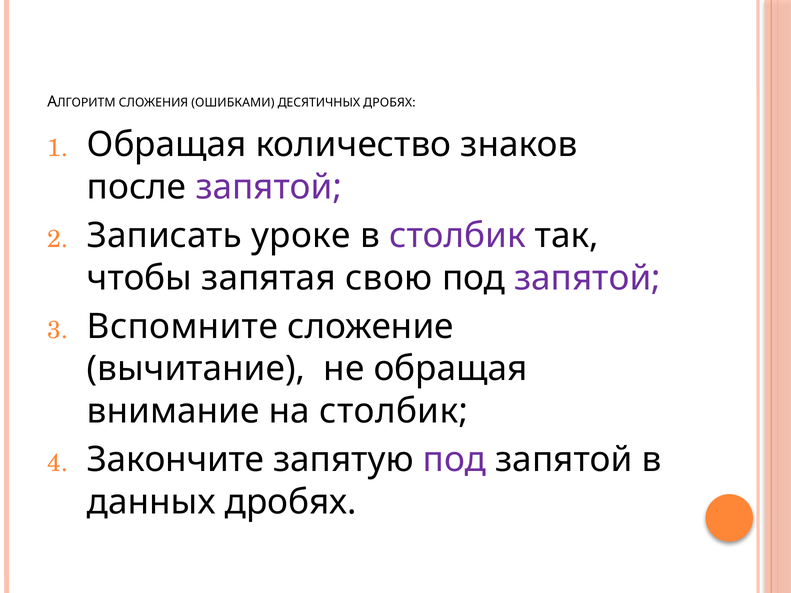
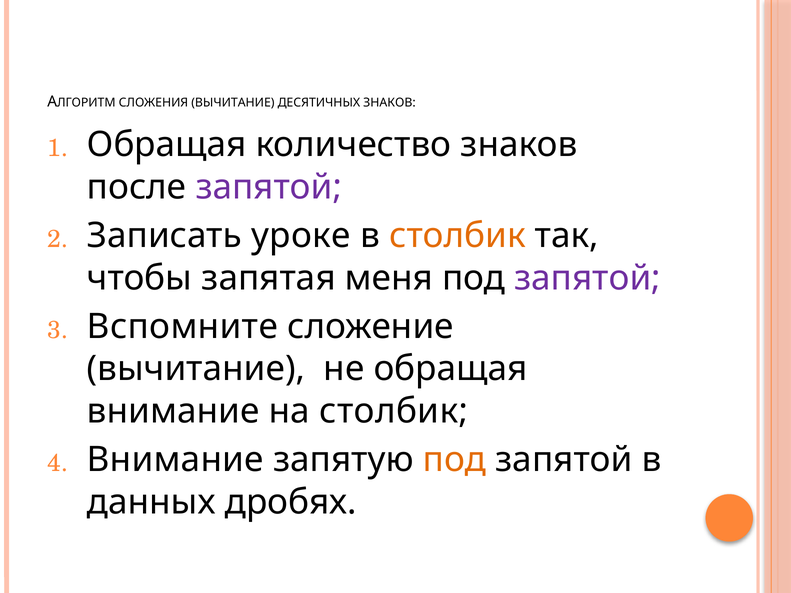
СЛОЖЕНИЯ ОШИБКАМИ: ОШИБКАМИ -> ВЫЧИТАНИЕ
ДЕСЯТИЧНЫХ ДРОБЯХ: ДРОБЯХ -> ЗНАКОВ
столбик at (458, 236) colour: purple -> orange
свою: свою -> меня
Закончите at (176, 460): Закончите -> Внимание
под at (455, 460) colour: purple -> orange
